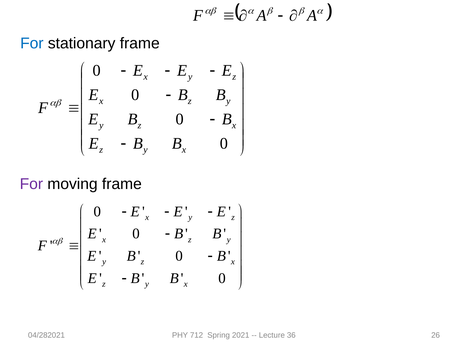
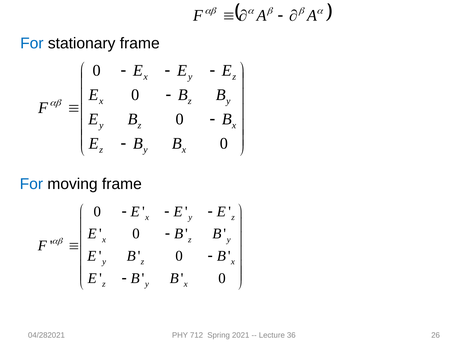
For at (31, 184) colour: purple -> blue
